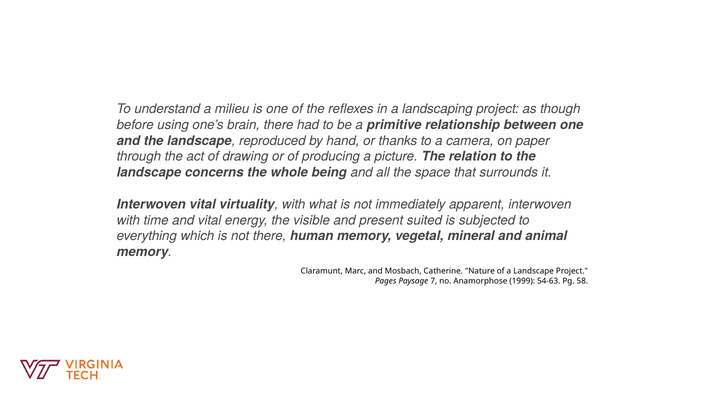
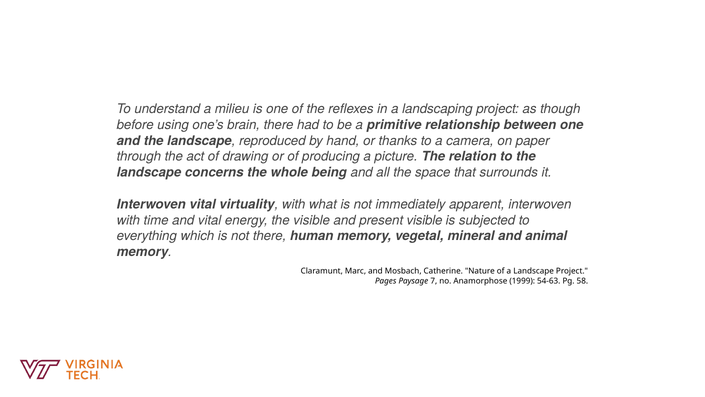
present suited: suited -> visible
